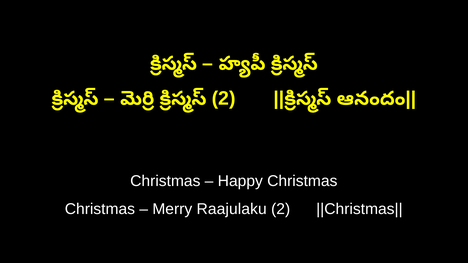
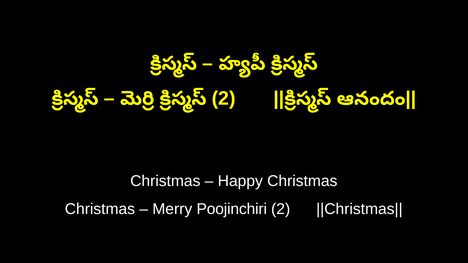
Raajulaku: Raajulaku -> Poojinchiri
